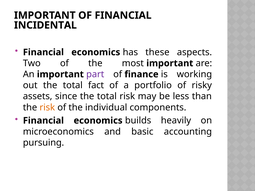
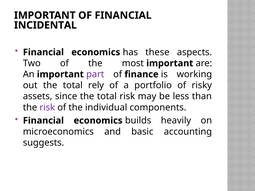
fact: fact -> rely
risk at (47, 108) colour: orange -> purple
pursuing: pursuing -> suggests
